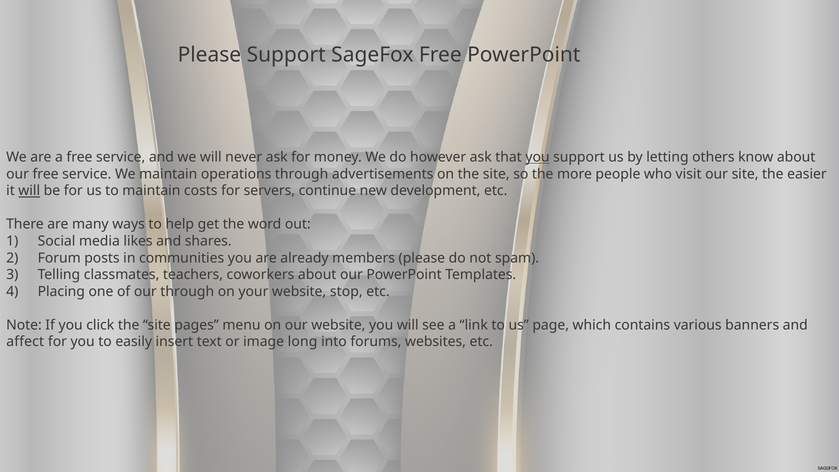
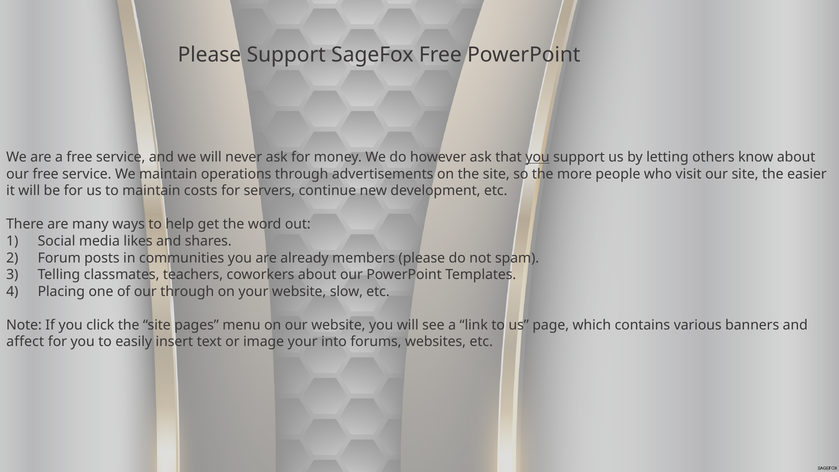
will at (29, 191) underline: present -> none
stop: stop -> slow
image long: long -> your
